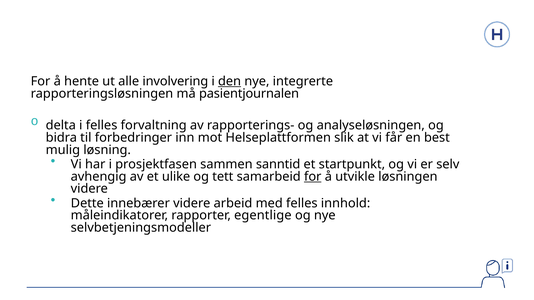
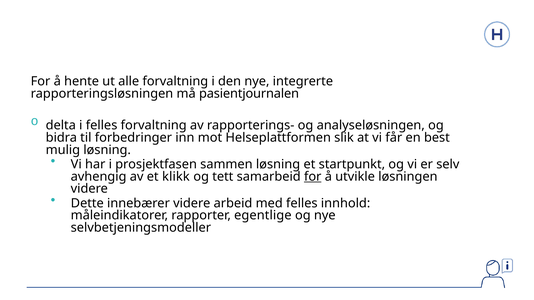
alle involvering: involvering -> forvaltning
den underline: present -> none
sammen sanntid: sanntid -> løsning
ulike: ulike -> klikk
